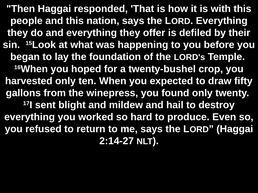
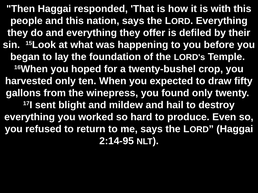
2:14-27: 2:14-27 -> 2:14-95
